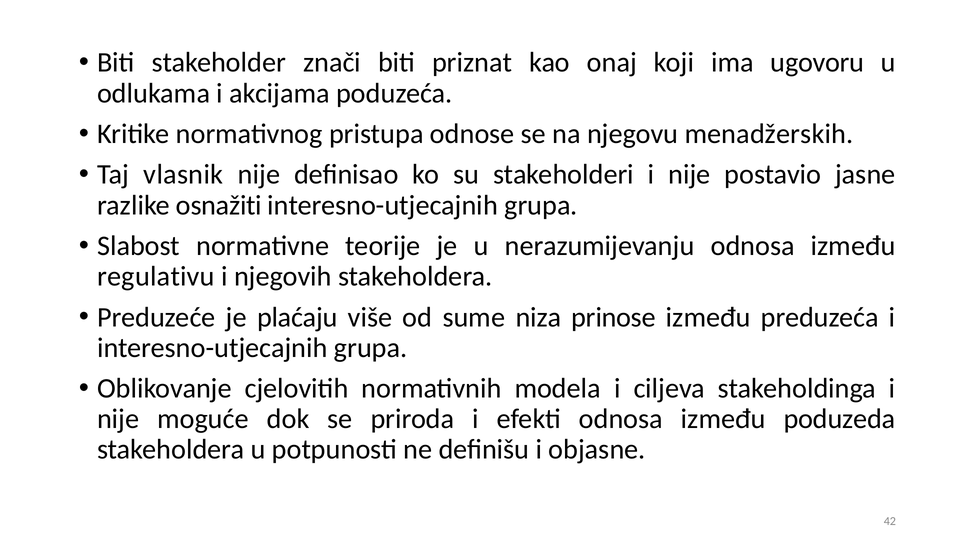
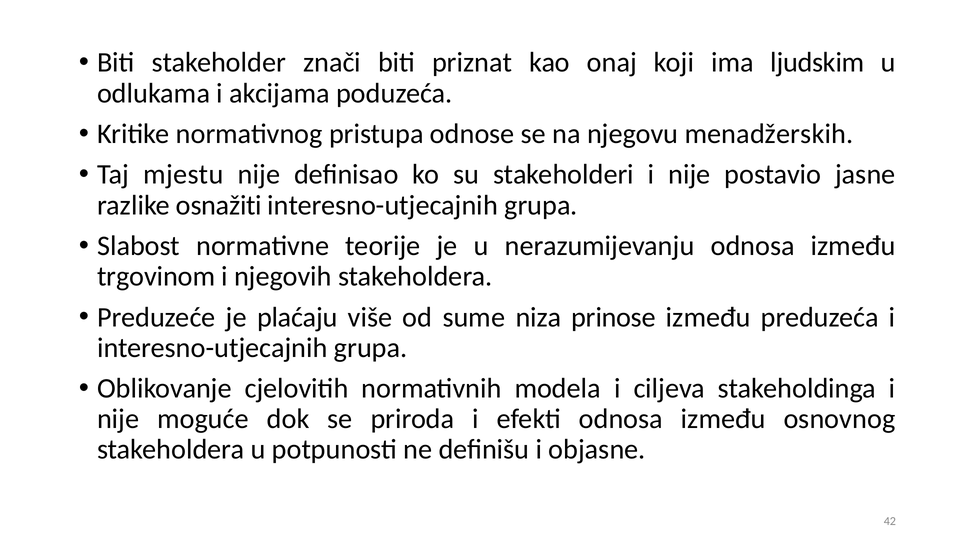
ugovoru: ugovoru -> ljudskim
vlasnik: vlasnik -> mjestu
regulativu: regulativu -> trgovinom
poduzeda: poduzeda -> osnovnog
